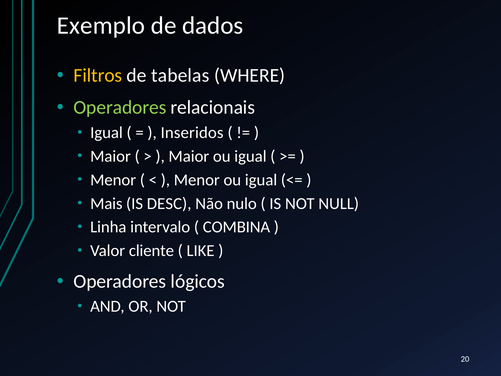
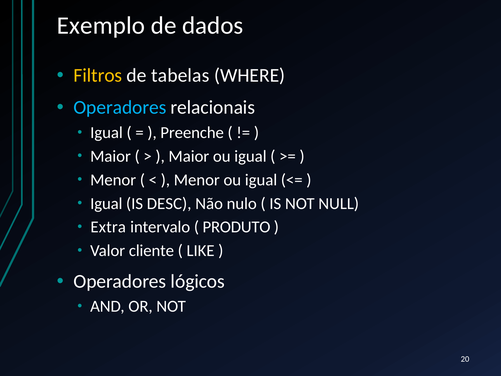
Operadores at (120, 107) colour: light green -> light blue
Inseridos: Inseridos -> Preenche
Mais at (106, 203): Mais -> Igual
Linha: Linha -> Extra
COMBINA: COMBINA -> PRODUTO
